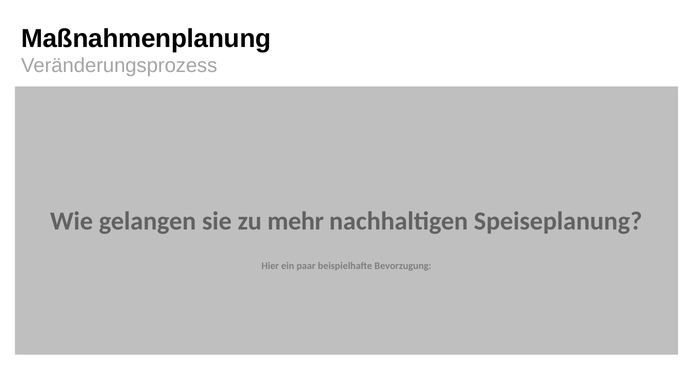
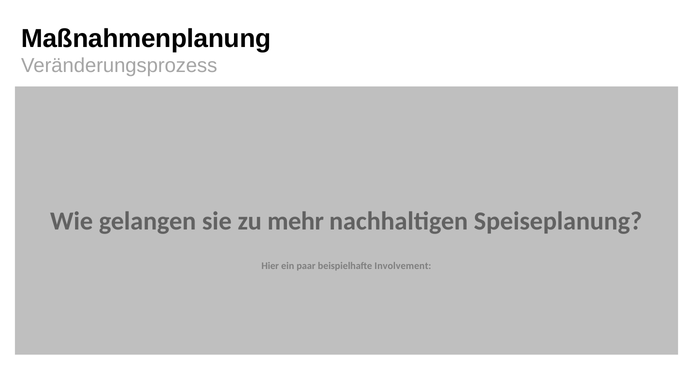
Bevorzugung: Bevorzugung -> Involvement
